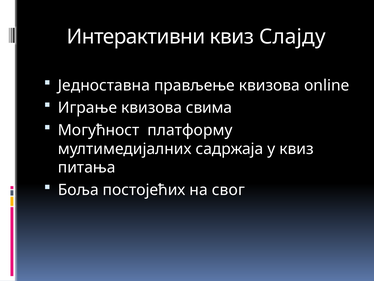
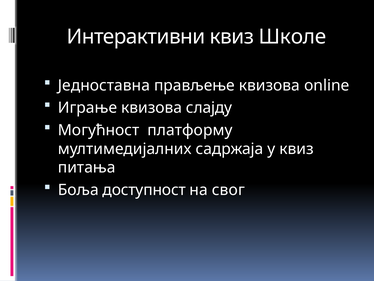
Слајду: Слајду -> Школе
свима: свима -> слајду
постојећих: постојећих -> доступност
